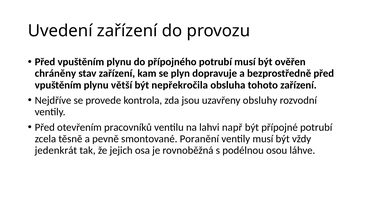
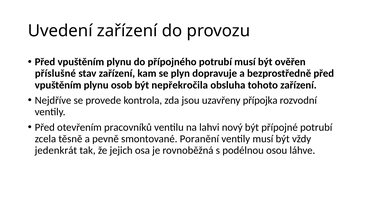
chráněny: chráněny -> příslušné
větší: větší -> osob
obsluhy: obsluhy -> přípojka
např: např -> nový
